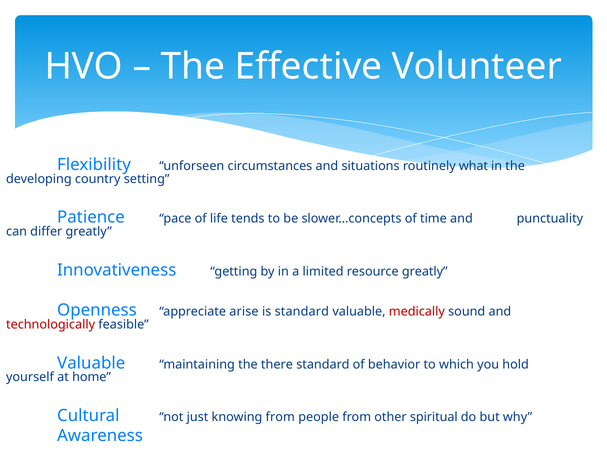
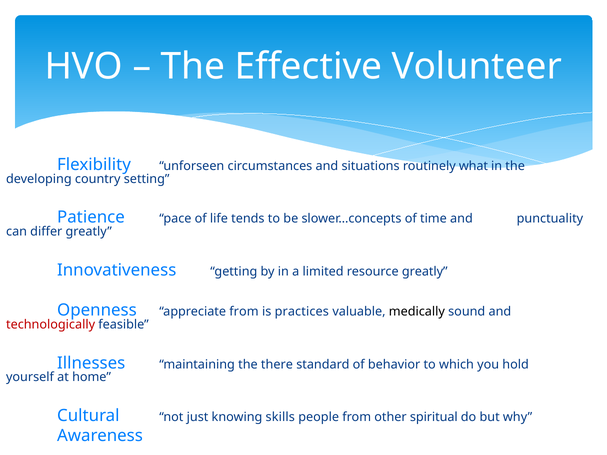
appreciate arise: arise -> from
is standard: standard -> practices
medically colour: red -> black
Valuable at (91, 363): Valuable -> Illnesses
knowing from: from -> skills
